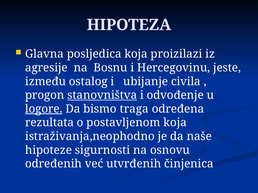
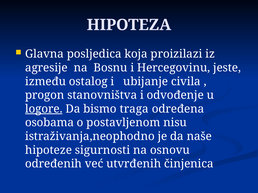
stanovništva underline: present -> none
rezultata: rezultata -> osobama
postavljenom koja: koja -> nisu
